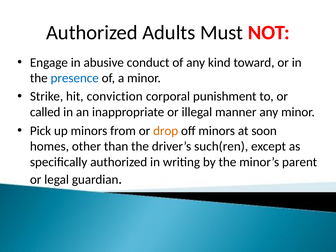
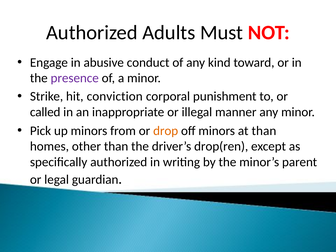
presence colour: blue -> purple
at soon: soon -> than
such(ren: such(ren -> drop(ren
